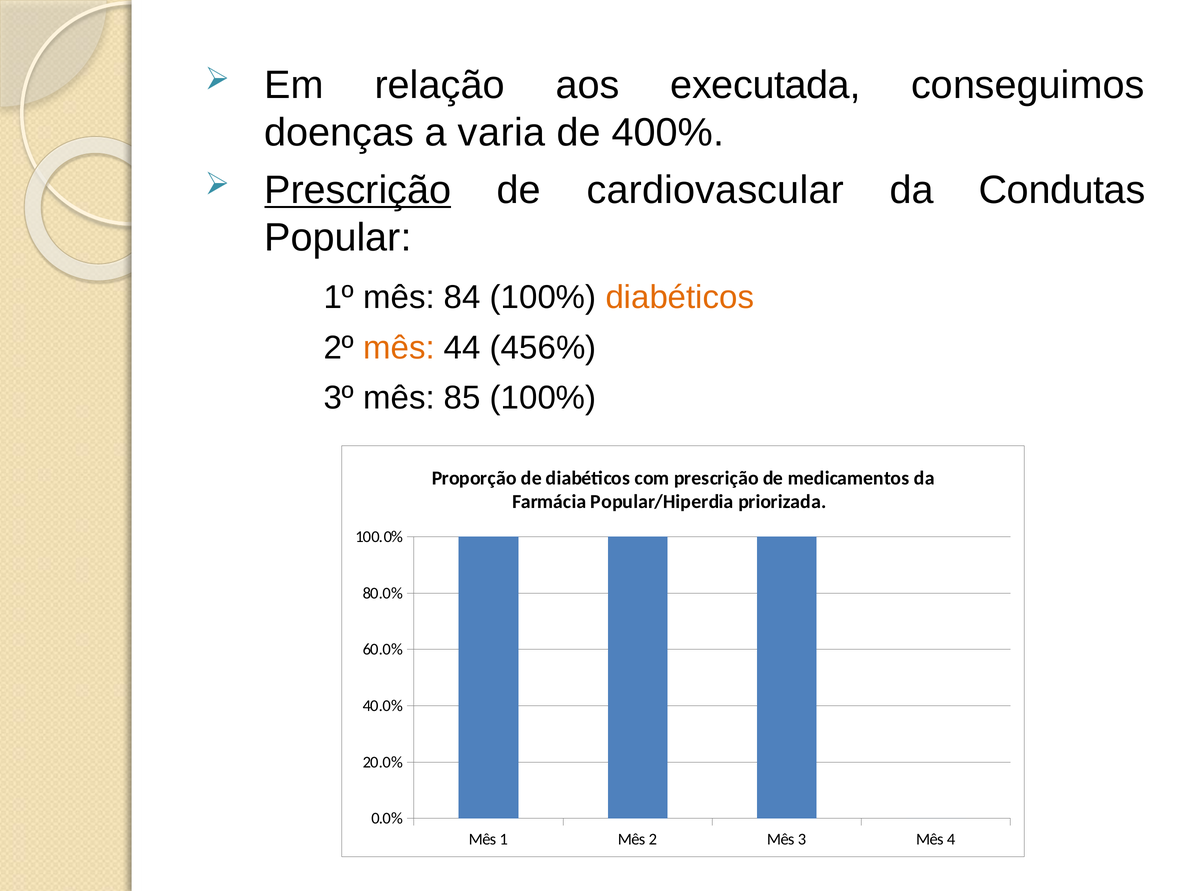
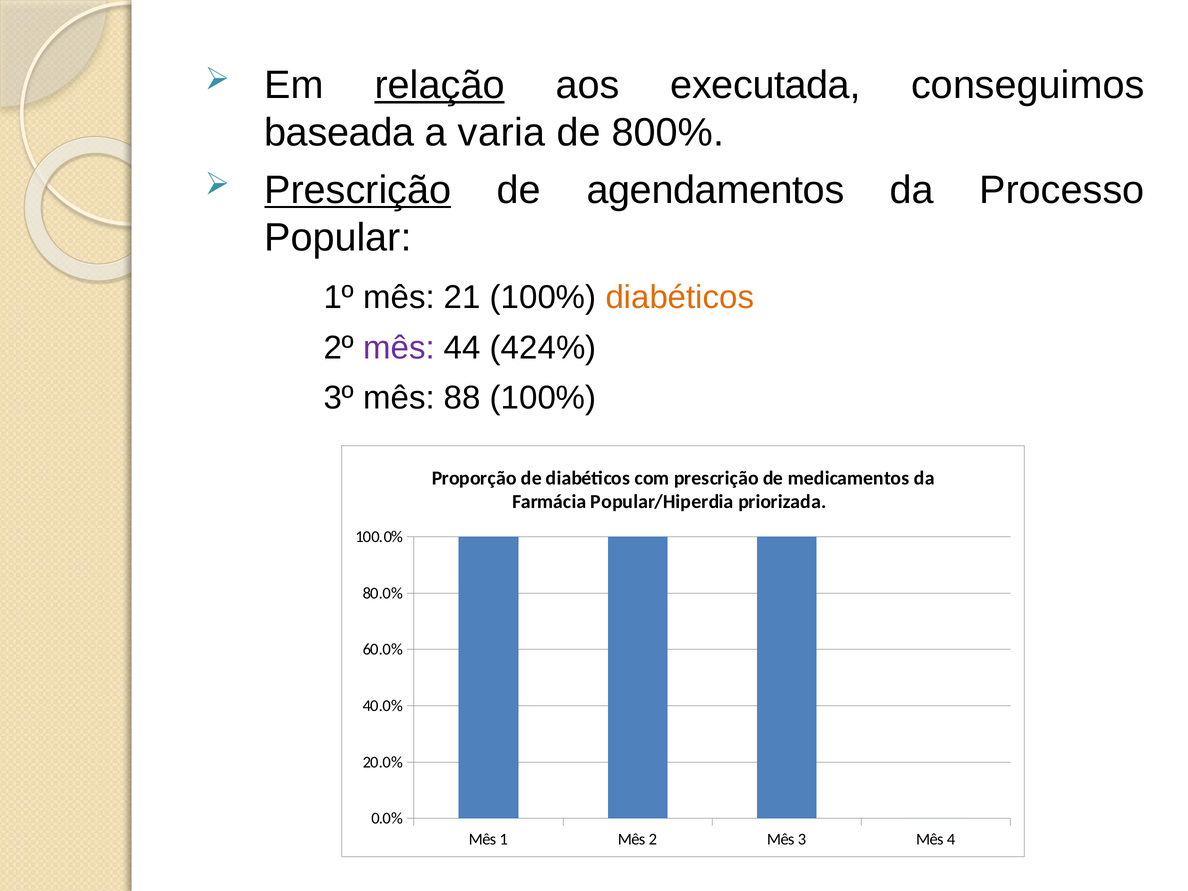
relação underline: none -> present
doenças: doenças -> baseada
400%: 400% -> 800%
cardiovascular: cardiovascular -> agendamentos
Condutas: Condutas -> Processo
84: 84 -> 21
mês at (399, 348) colour: orange -> purple
456%: 456% -> 424%
85: 85 -> 88
